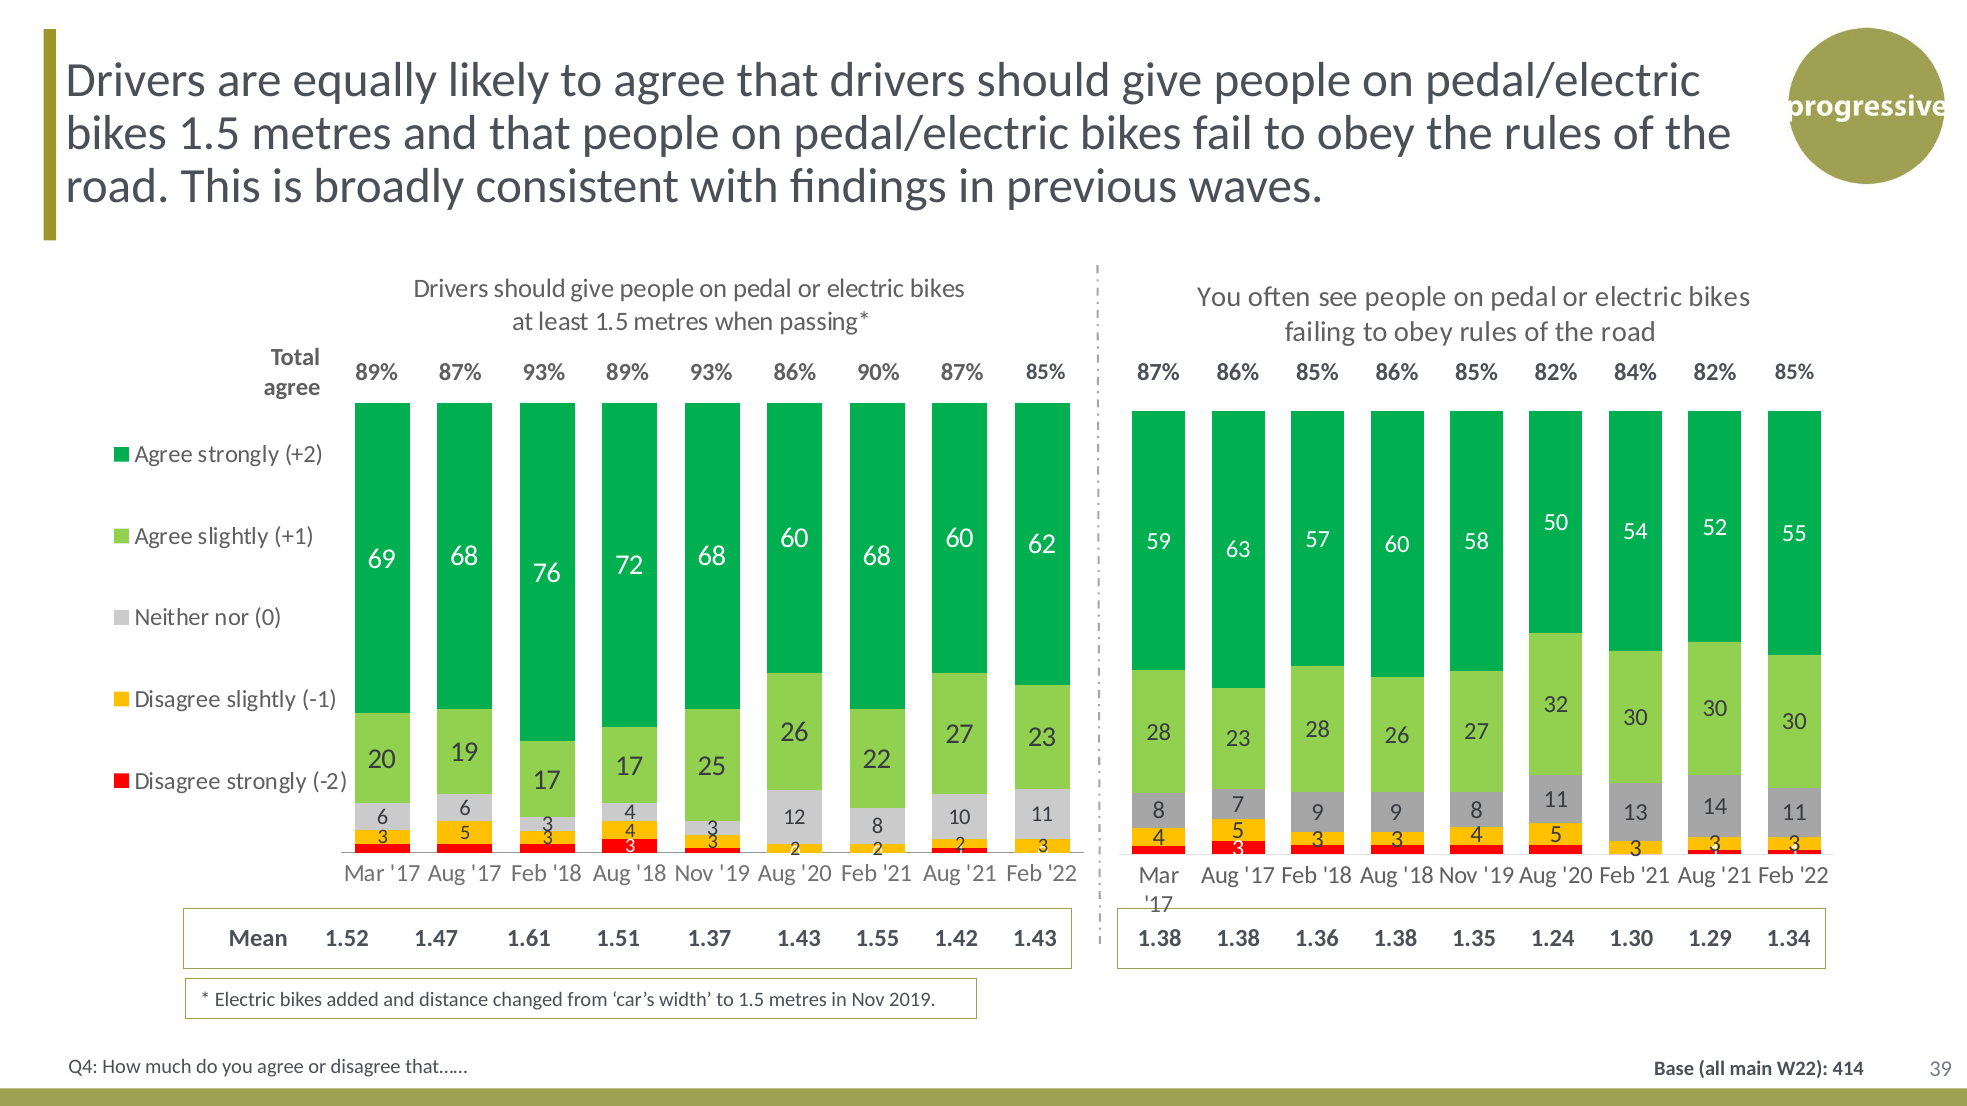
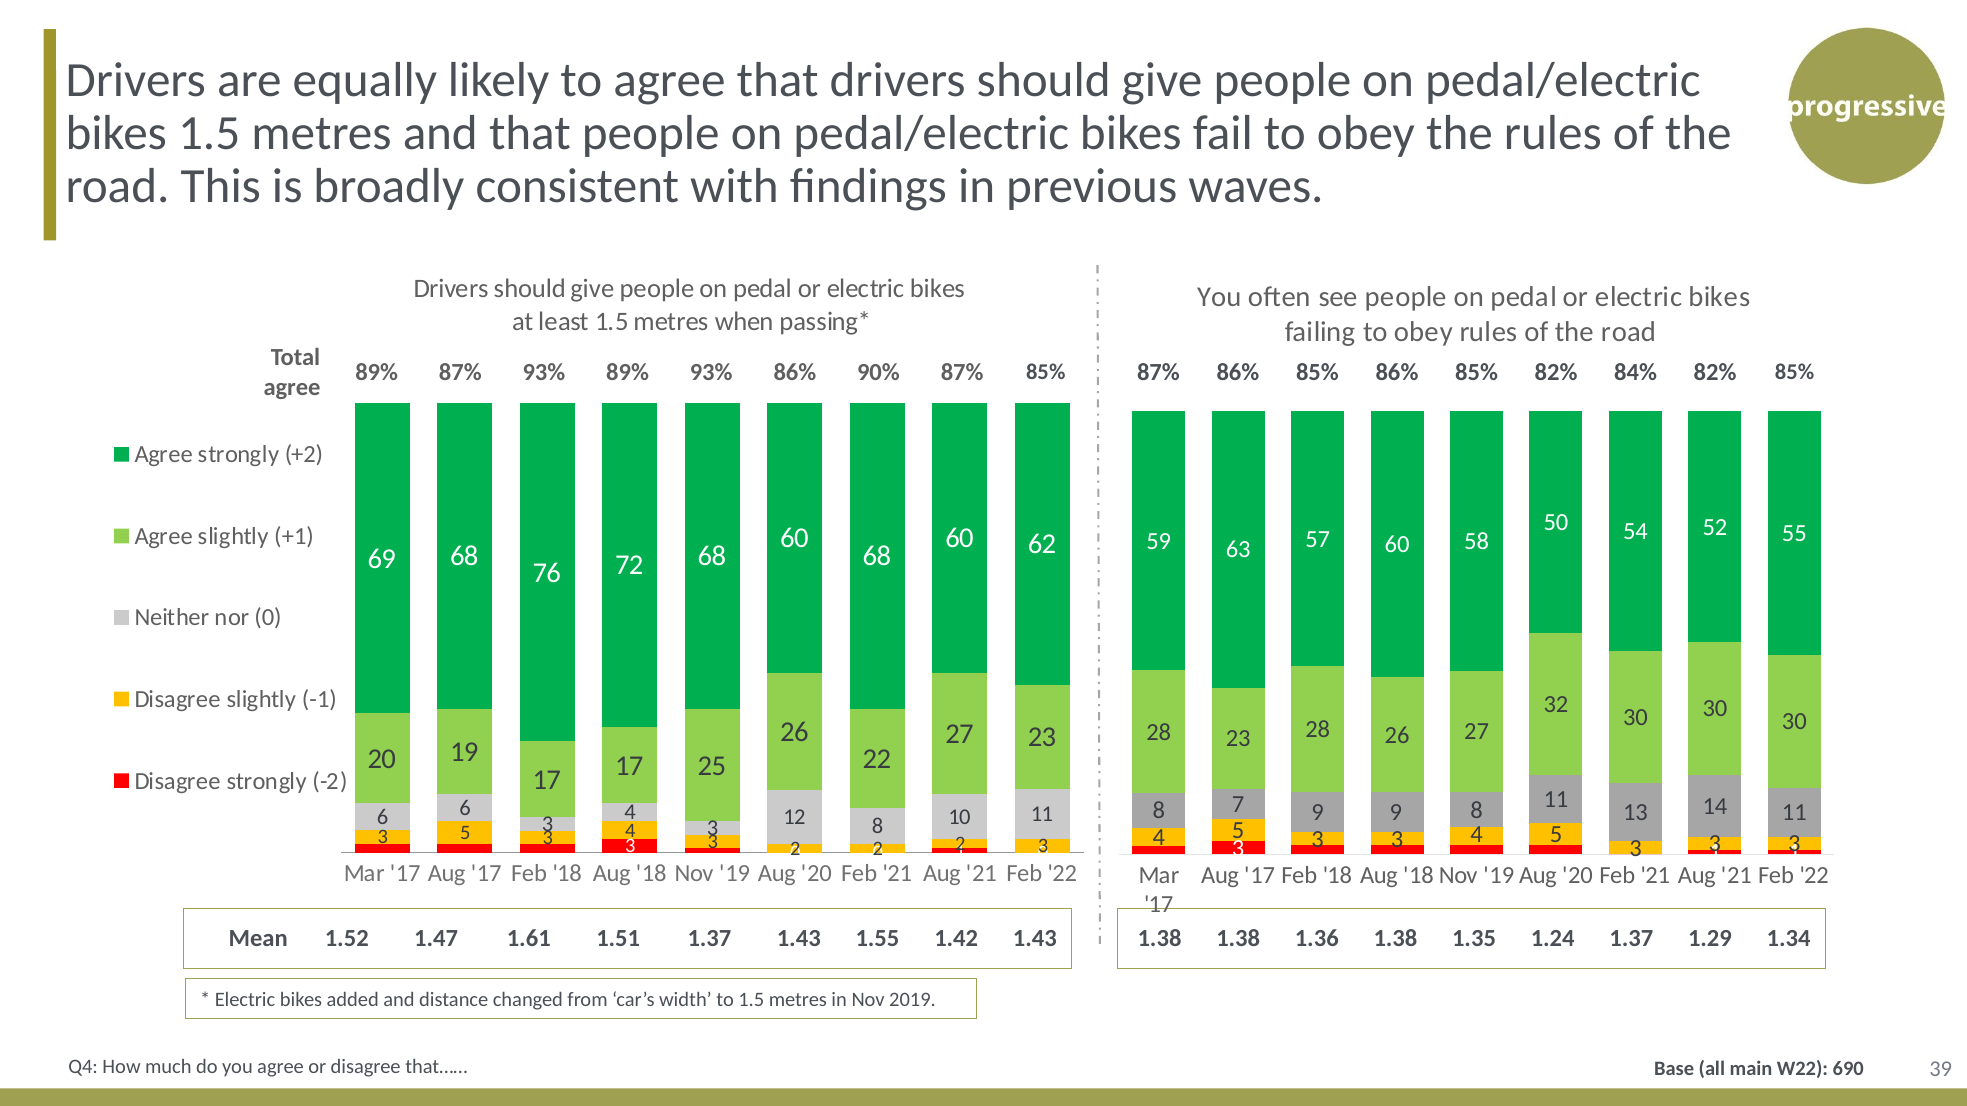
1.24 1.30: 1.30 -> 1.37
414: 414 -> 690
